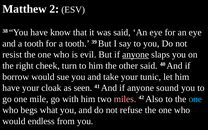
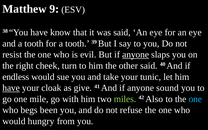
2: 2 -> 9
borrow: borrow -> endless
have at (11, 88) underline: none -> present
seen: seen -> give
miles colour: pink -> light green
what: what -> been
endless: endless -> hungry
